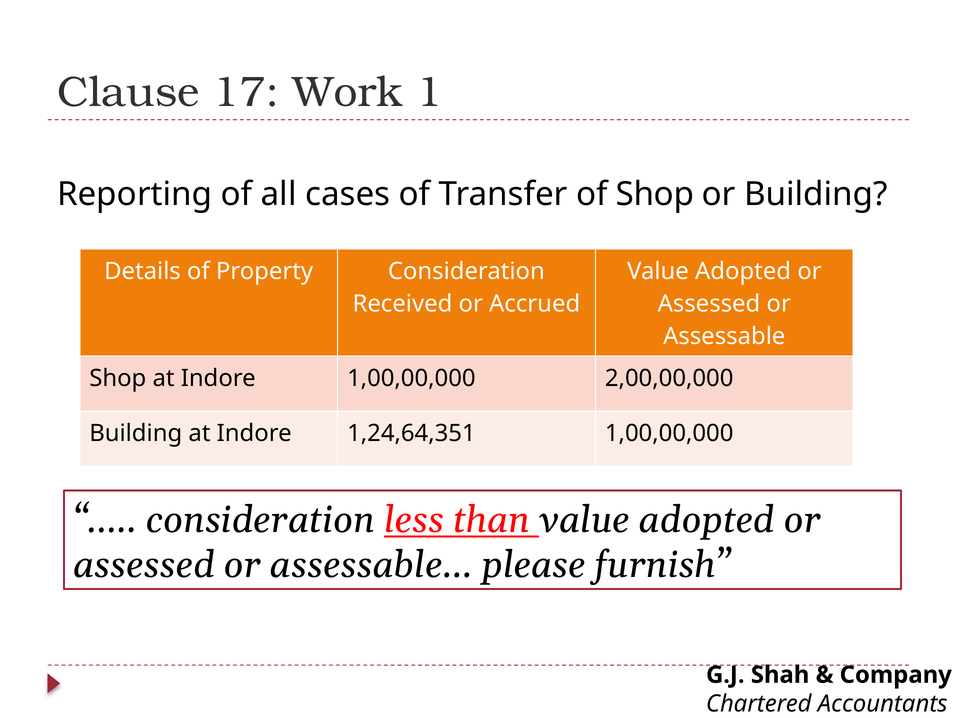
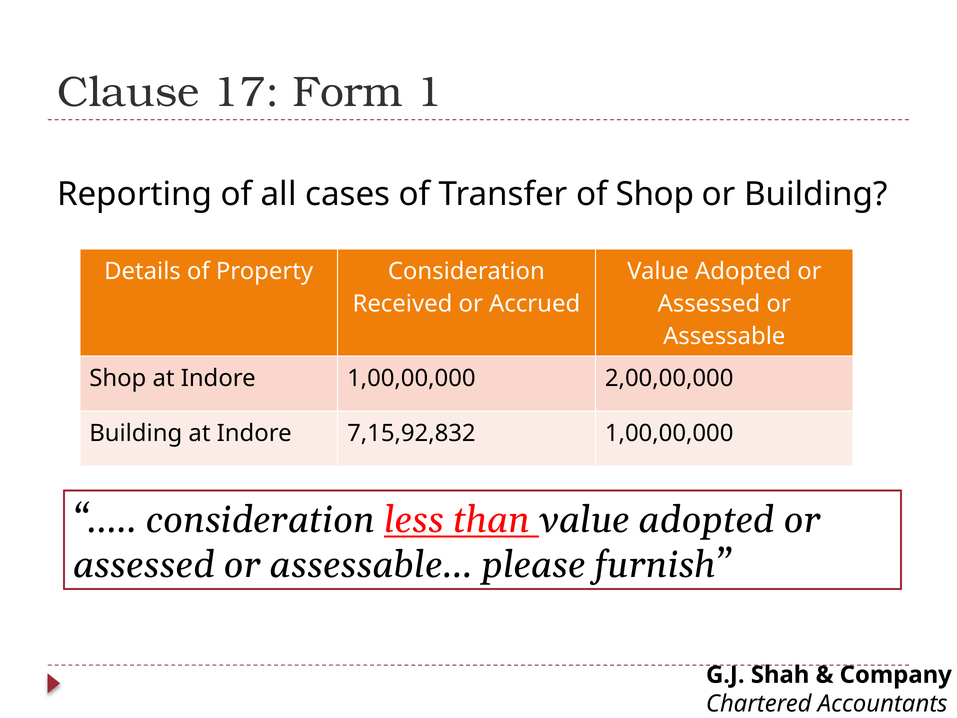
Work: Work -> Form
1,24,64,351: 1,24,64,351 -> 7,15,92,832
